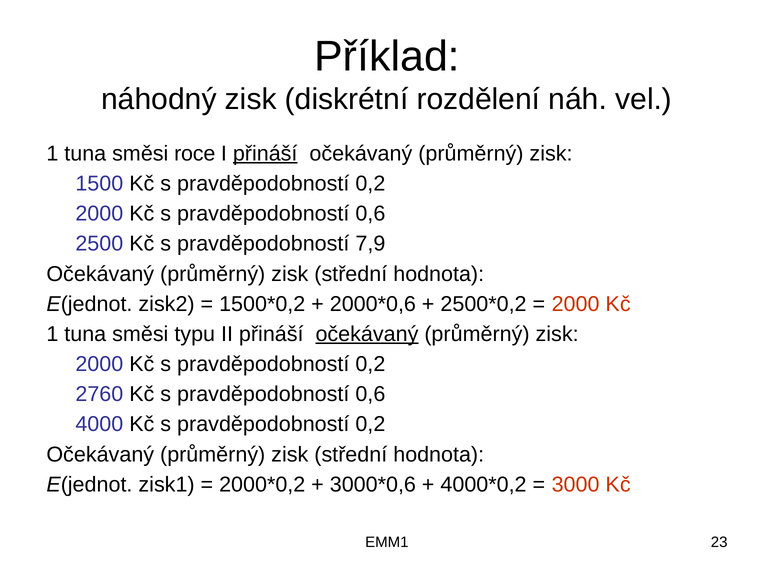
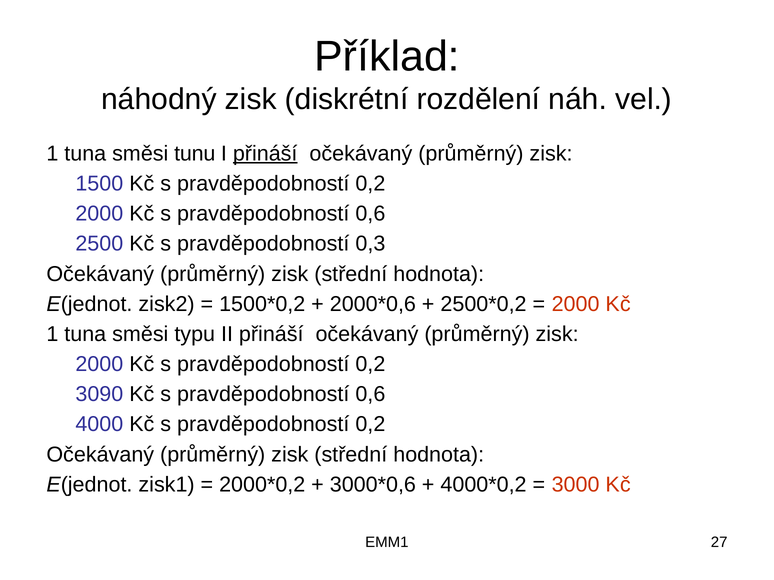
roce: roce -> tunu
7,9: 7,9 -> 0,3
očekávaný at (367, 334) underline: present -> none
2760: 2760 -> 3090
23: 23 -> 27
